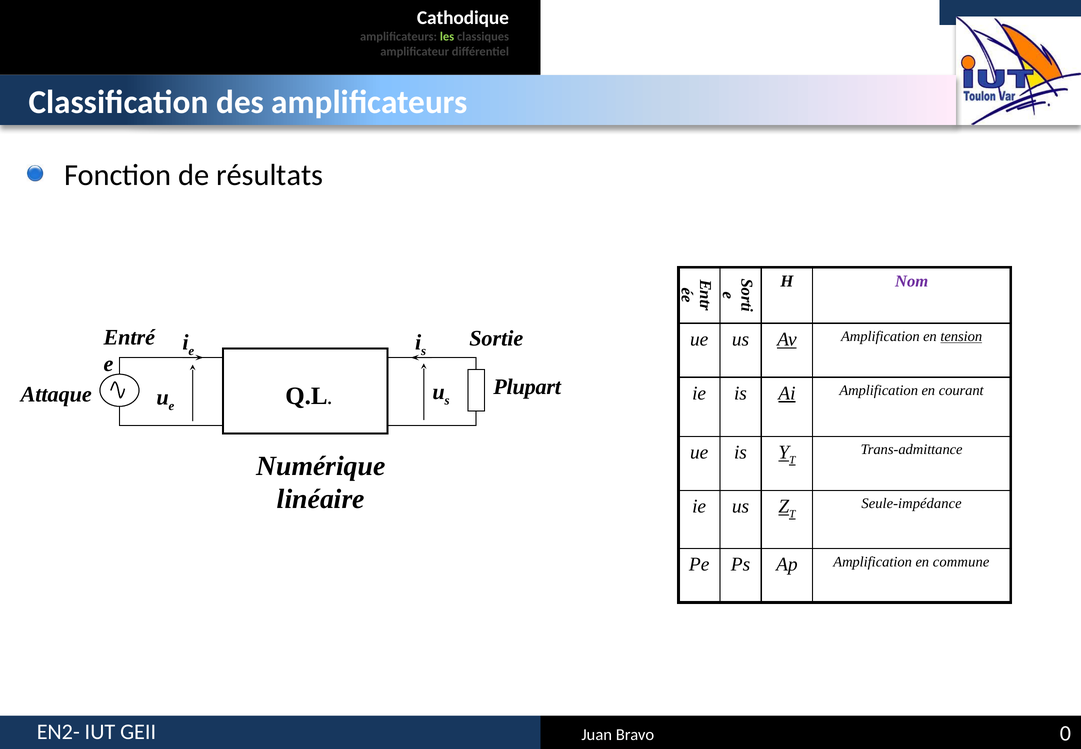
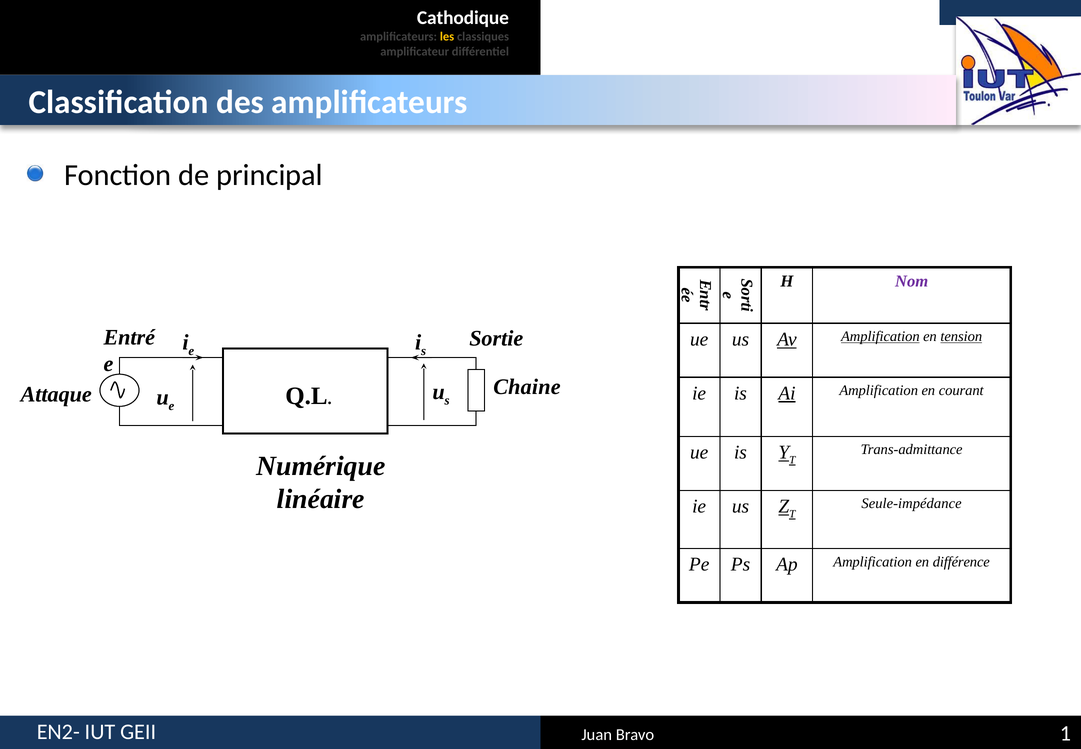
les colour: light green -> yellow
résultats: résultats -> principal
Amplification at (880, 336) underline: none -> present
Plupart: Plupart -> Chaine
commune: commune -> différence
0: 0 -> 1
